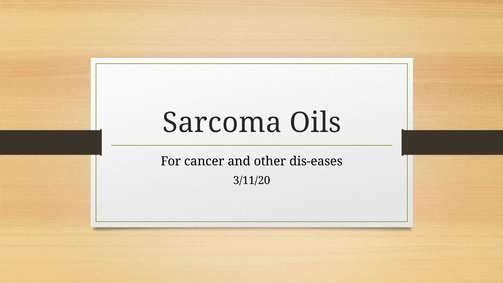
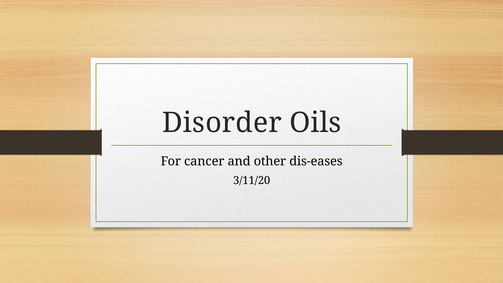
Sarcoma: Sarcoma -> Disorder
